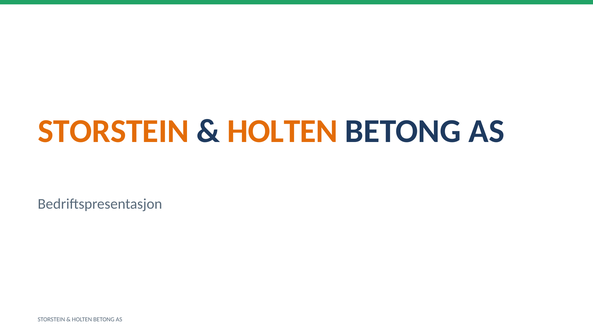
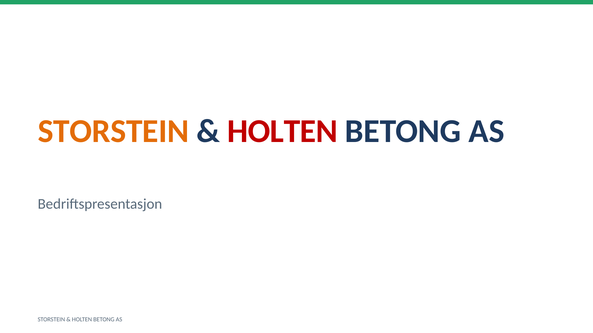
HOLTEN at (282, 132) colour: orange -> red
